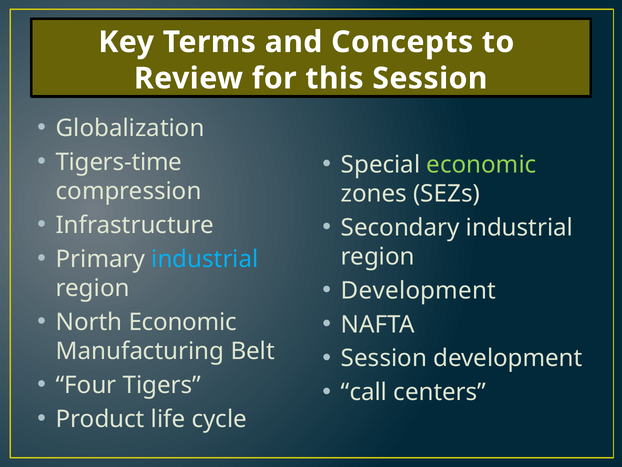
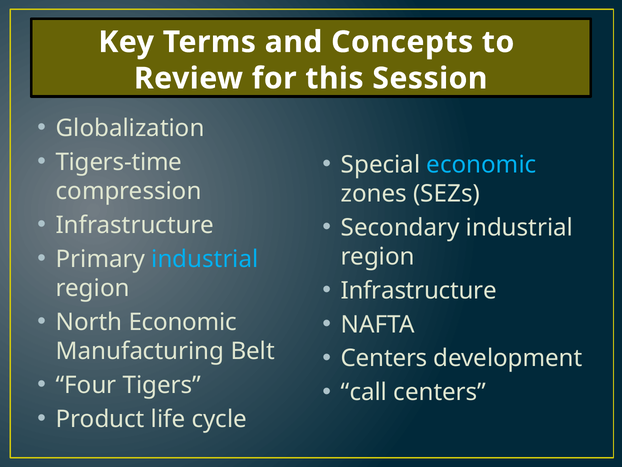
economic at (481, 164) colour: light green -> light blue
Development at (418, 290): Development -> Infrastructure
Session at (384, 358): Session -> Centers
